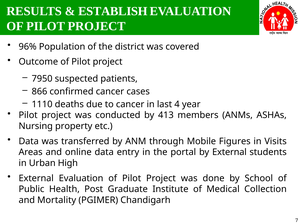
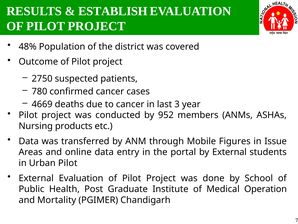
96%: 96% -> 48%
7950: 7950 -> 2750
866: 866 -> 780
1110: 1110 -> 4669
4: 4 -> 3
413: 413 -> 952
property: property -> products
Visits: Visits -> Issue
Urban High: High -> Pilot
Collection: Collection -> Operation
